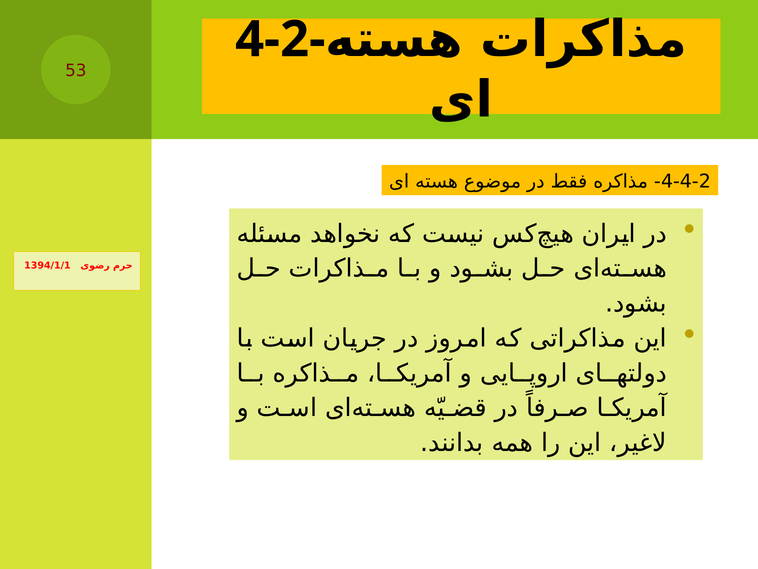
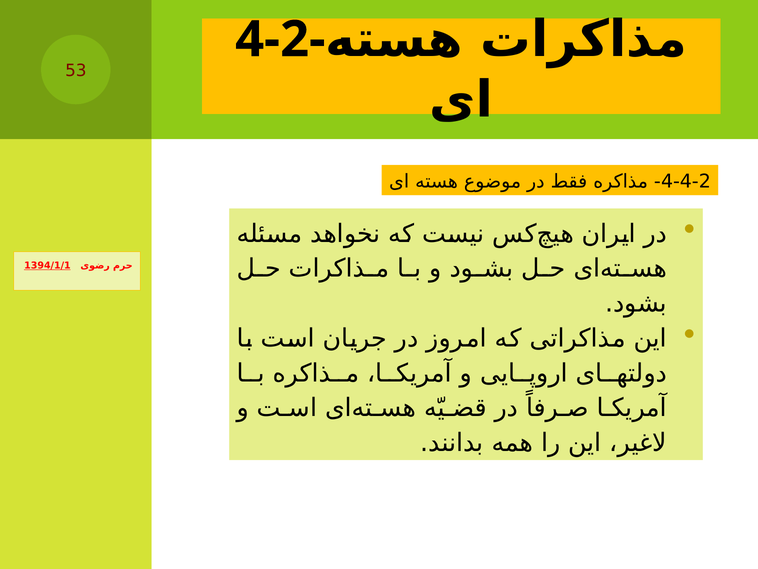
1394/1/1 underline: none -> present
